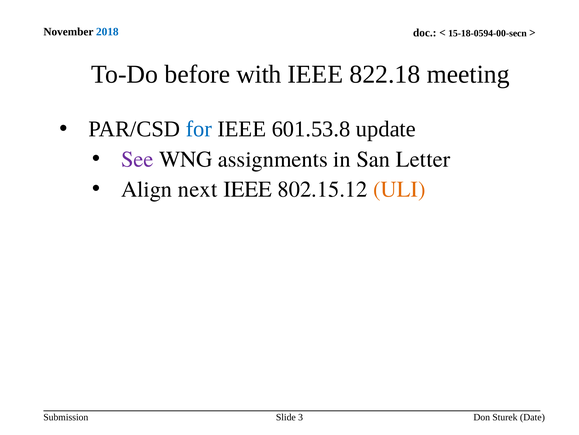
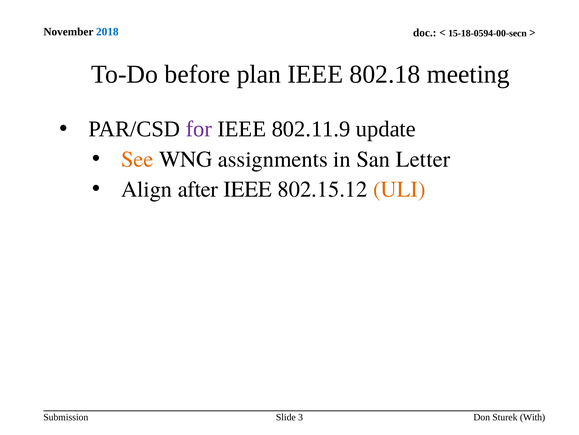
with: with -> plan
822.18: 822.18 -> 802.18
for colour: blue -> purple
601.53.8: 601.53.8 -> 802.11.9
See colour: purple -> orange
next: next -> after
Date: Date -> With
